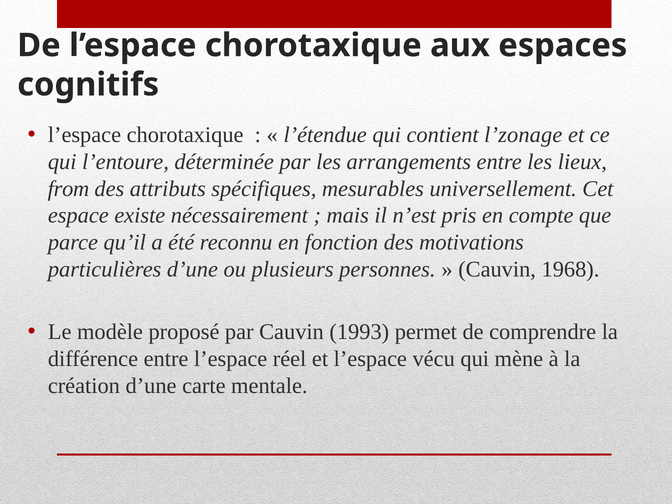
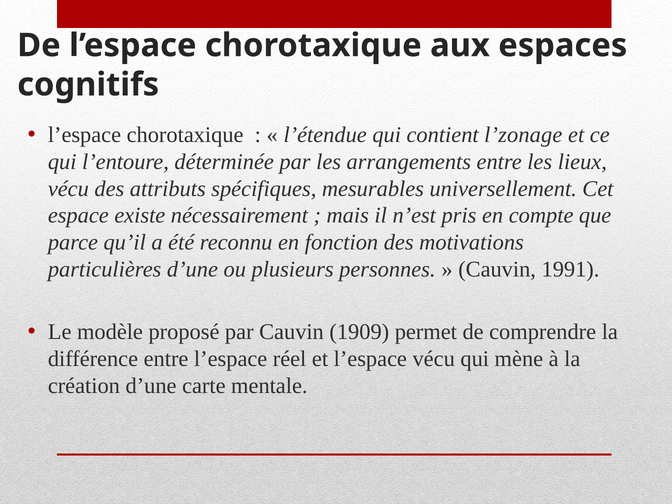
from at (68, 189): from -> vécu
1968: 1968 -> 1991
1993: 1993 -> 1909
